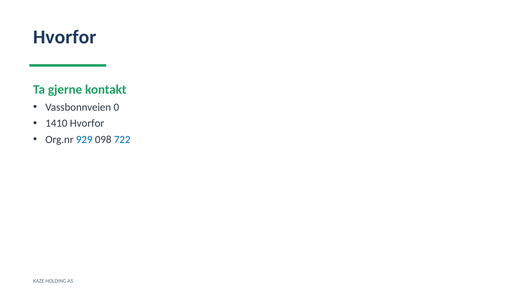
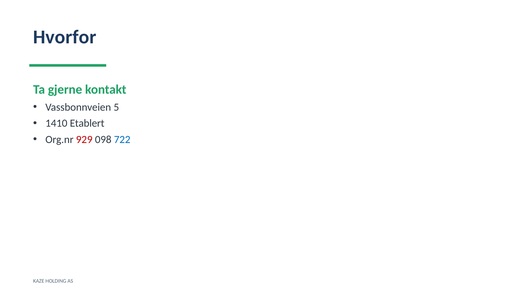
0: 0 -> 5
1410 Hvorfor: Hvorfor -> Etablert
929 colour: blue -> red
